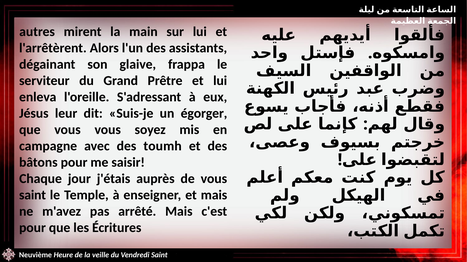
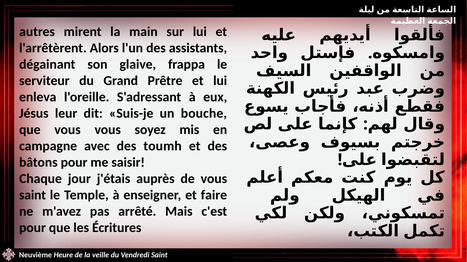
égorger: égorger -> bouche
et mais: mais -> faire
